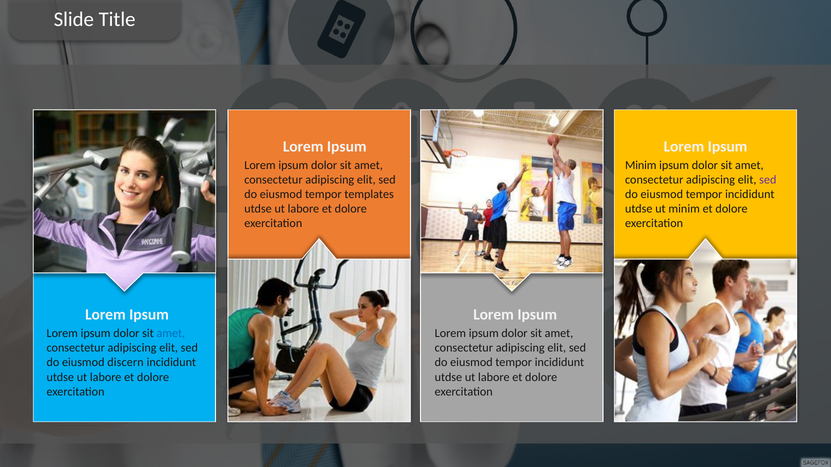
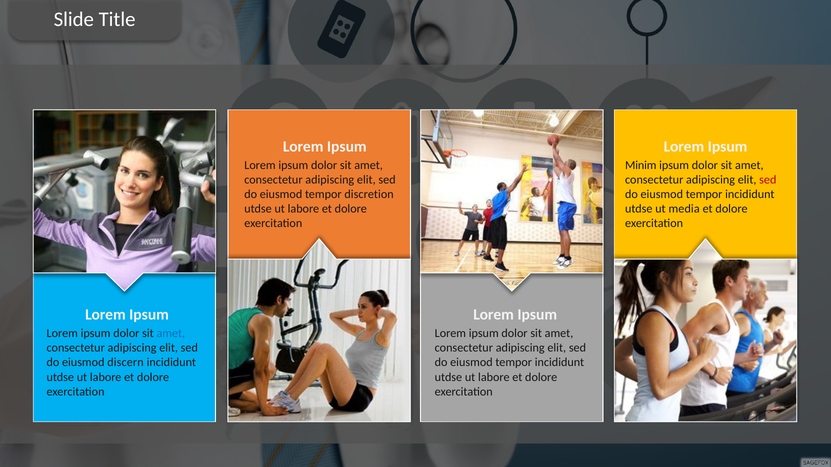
sed at (768, 180) colour: purple -> red
templates: templates -> discretion
ut minim: minim -> media
